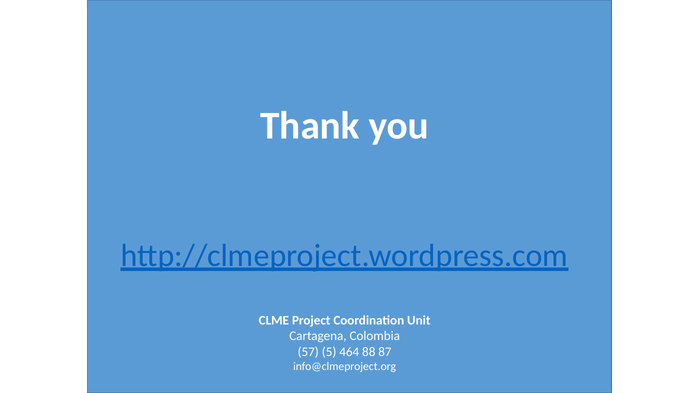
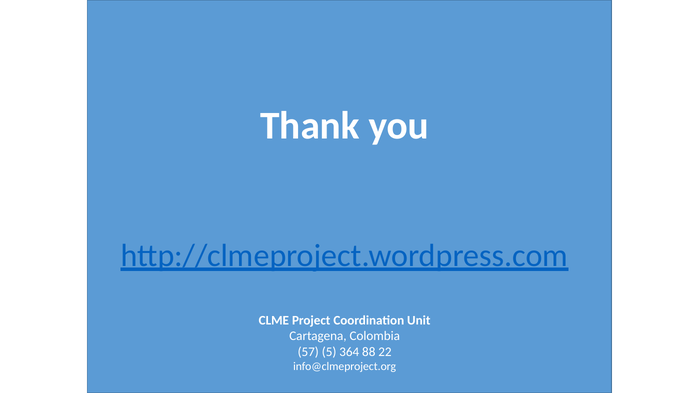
464: 464 -> 364
87: 87 -> 22
